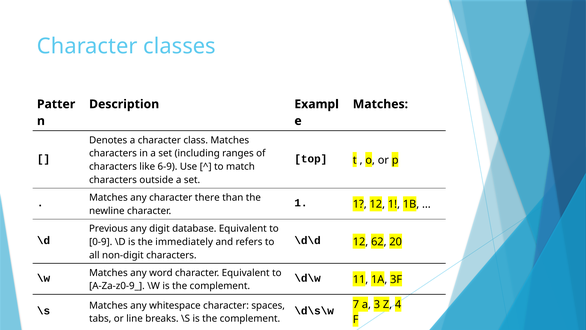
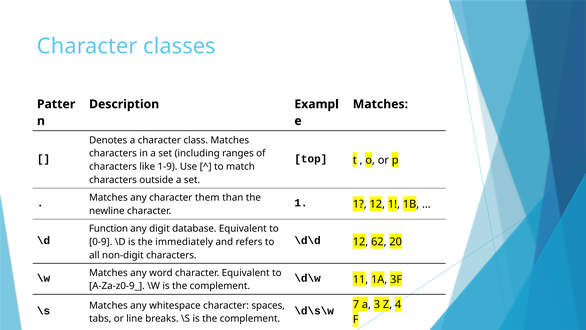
6-9: 6-9 -> 1-9
there: there -> them
Previous: Previous -> Function
